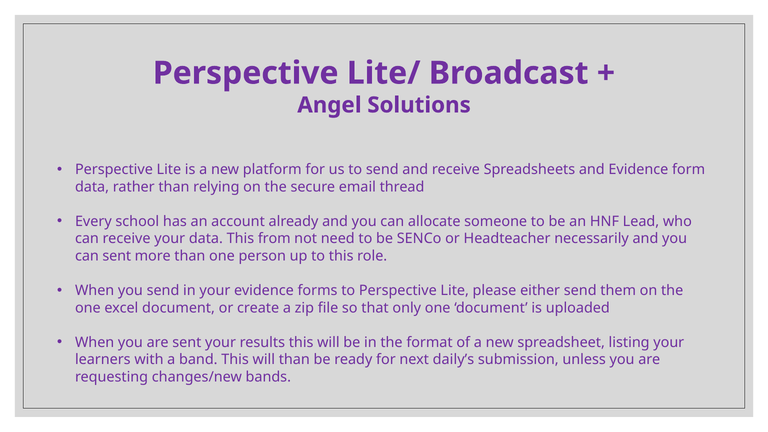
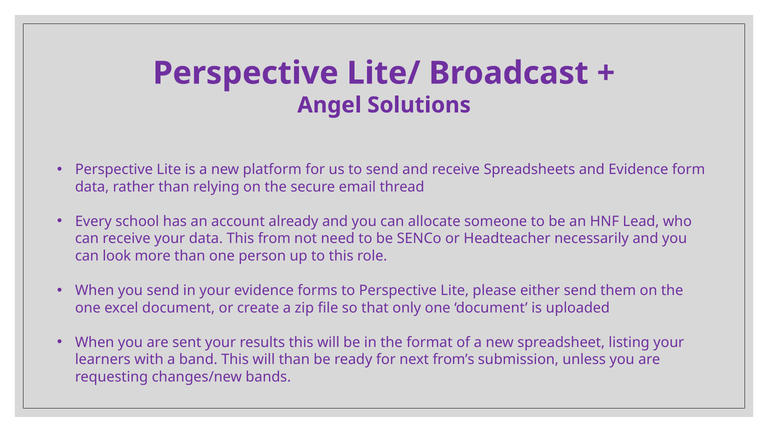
can sent: sent -> look
daily’s: daily’s -> from’s
